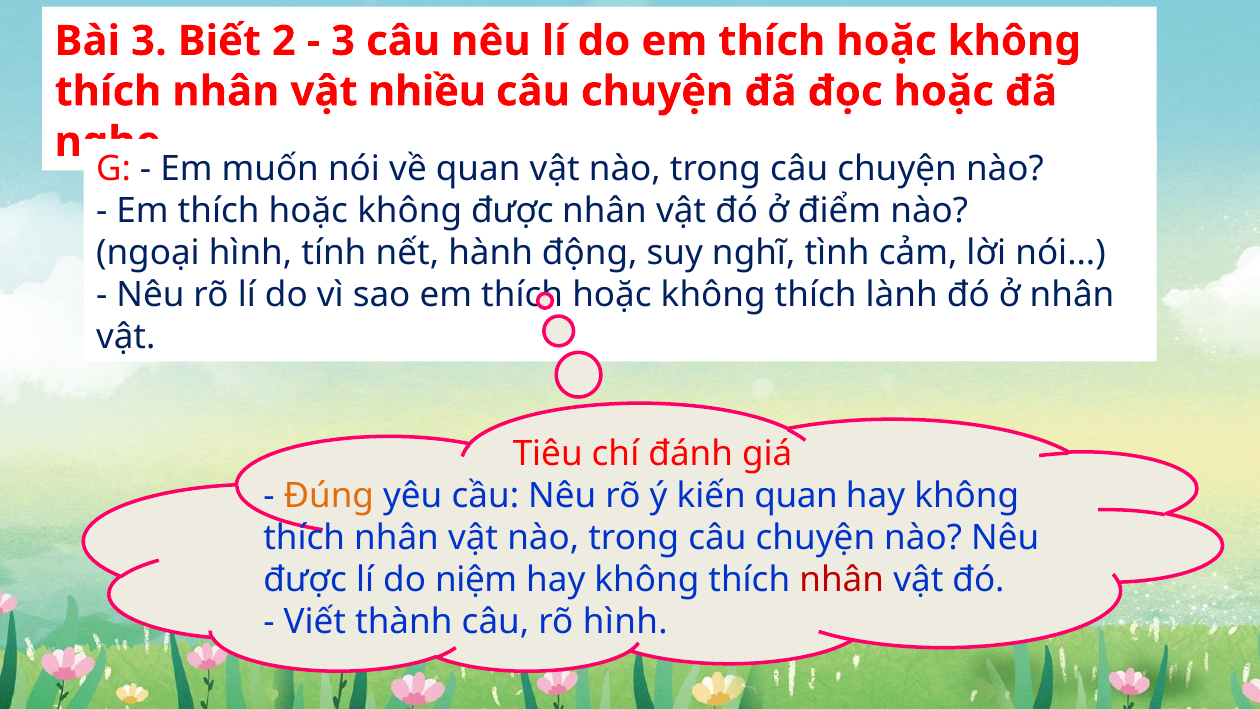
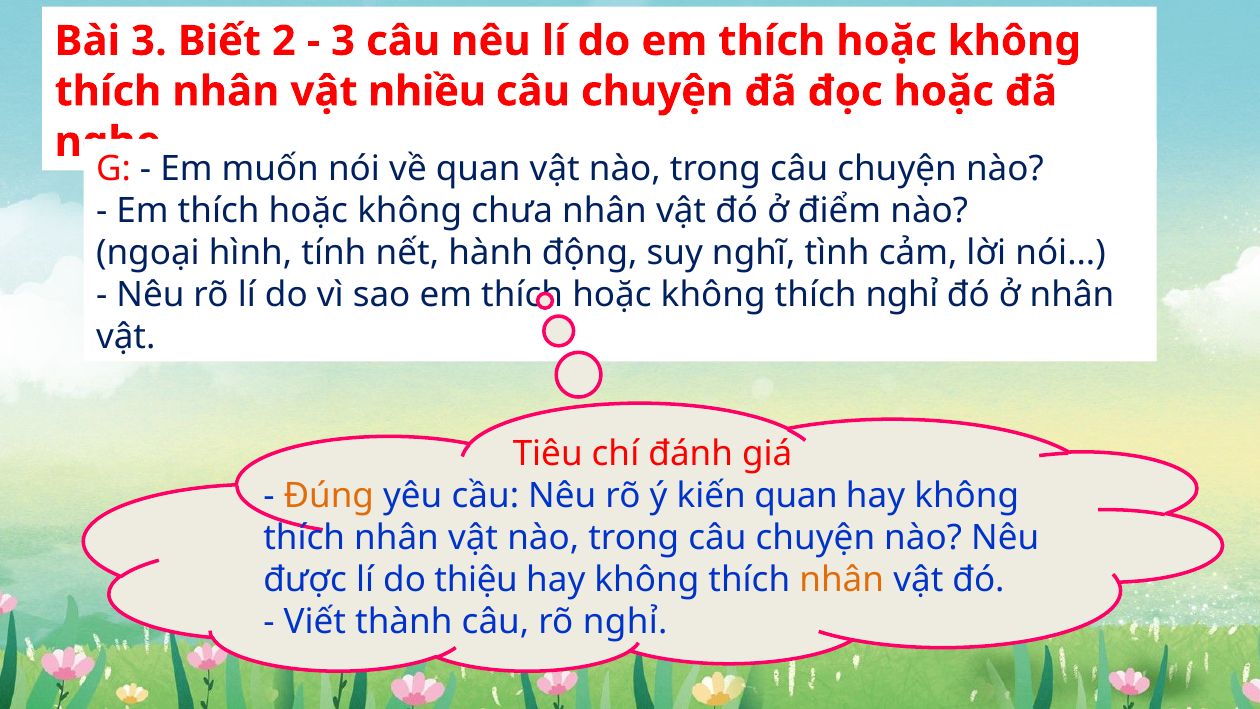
không được: được -> chưa
thích lành: lành -> nghỉ
niệm: niệm -> thiệu
nhân at (842, 580) colour: red -> orange
rõ hình: hình -> nghỉ
